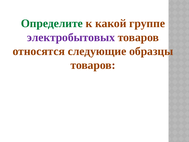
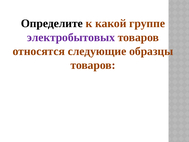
Определите colour: green -> black
